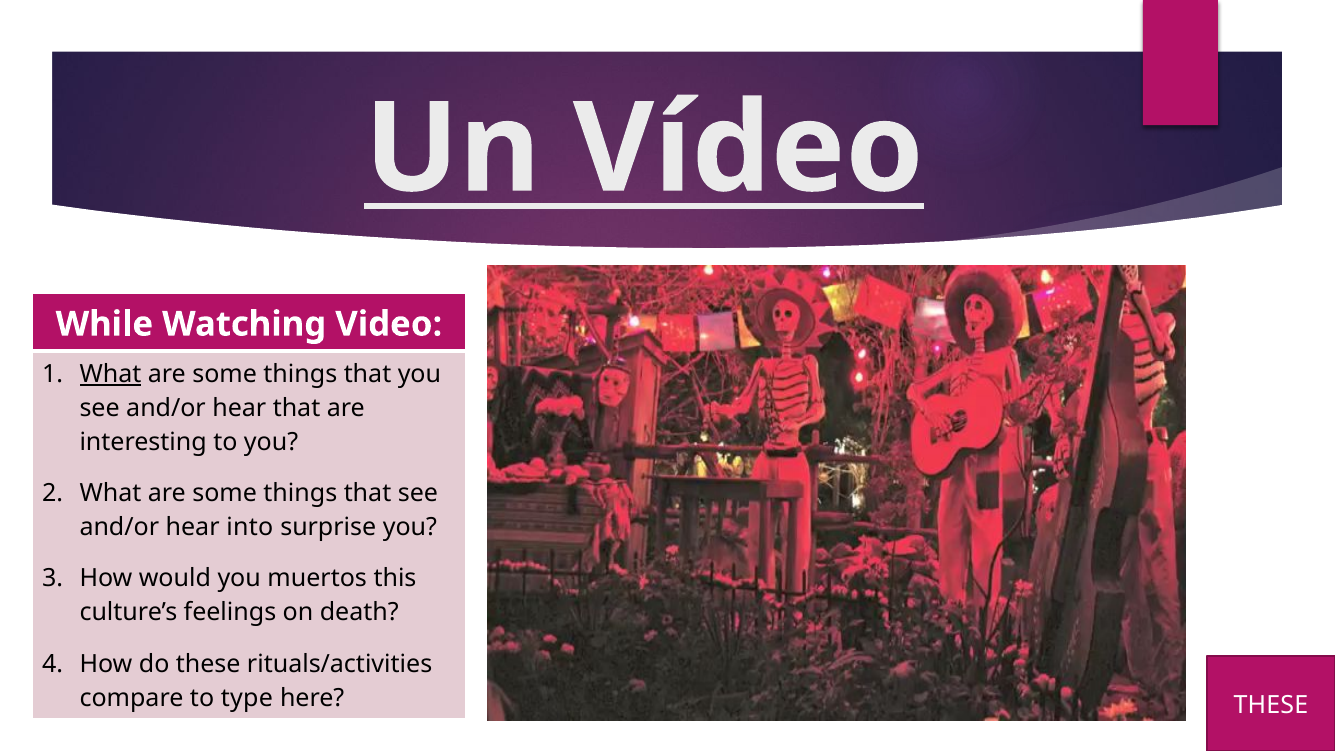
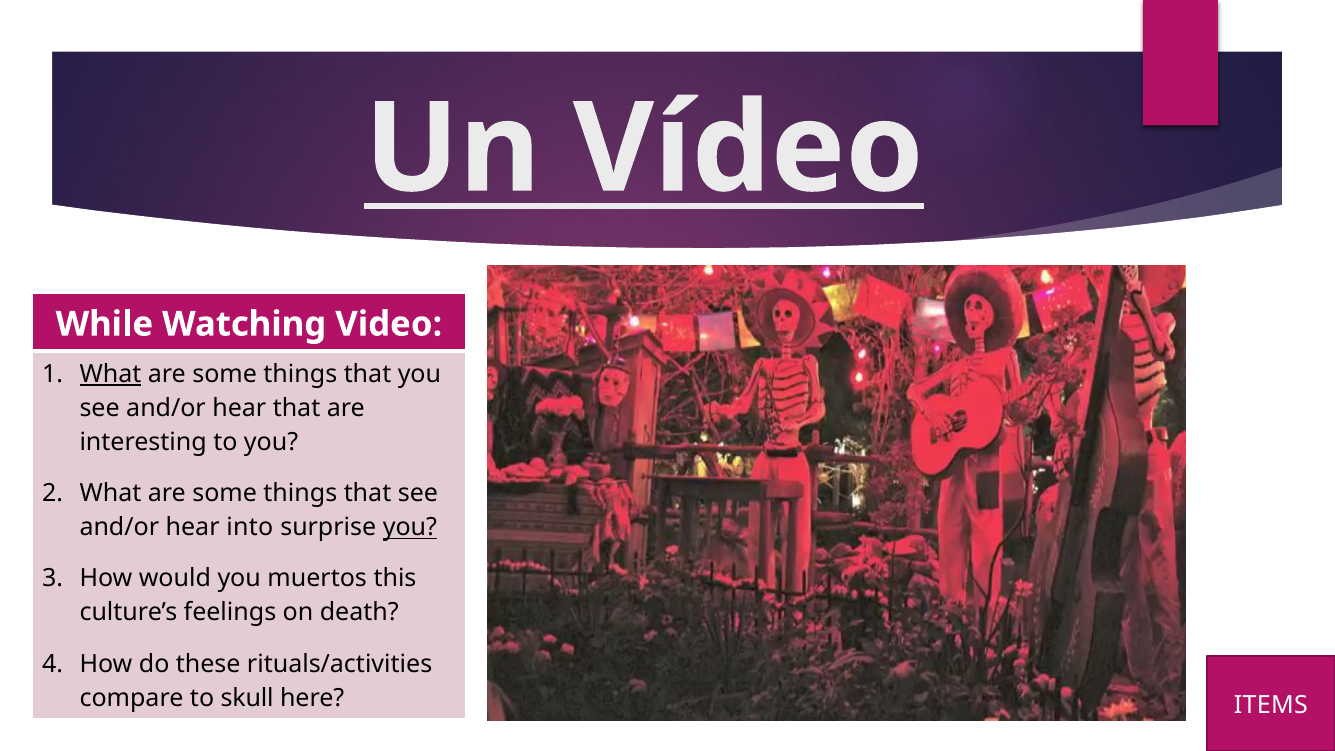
you at (410, 527) underline: none -> present
type: type -> skull
here THESE: THESE -> ITEMS
